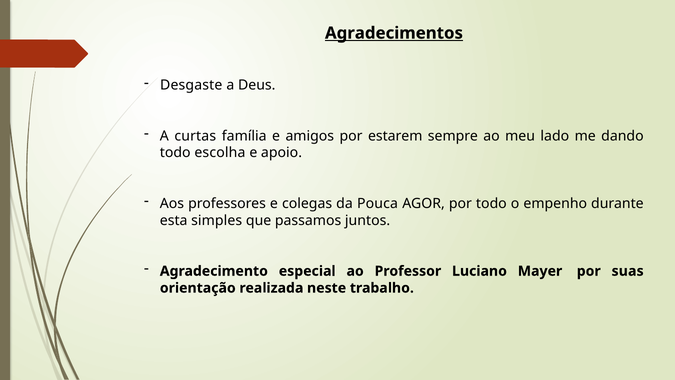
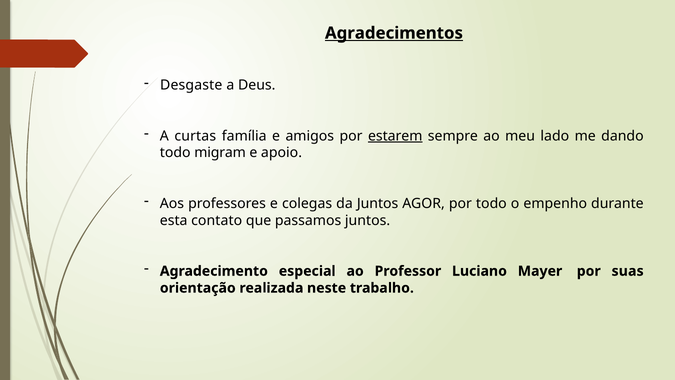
estarem underline: none -> present
escolha: escolha -> migram
da Pouca: Pouca -> Juntos
simples: simples -> contato
